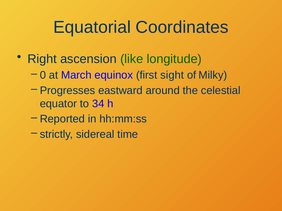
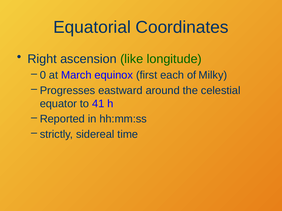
sight: sight -> each
34: 34 -> 41
